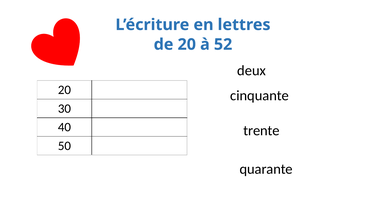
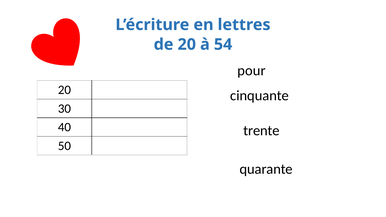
52: 52 -> 54
deux: deux -> pour
